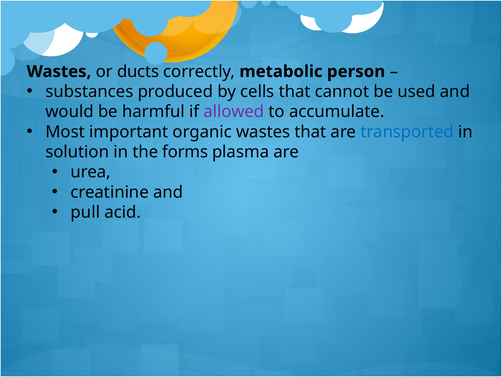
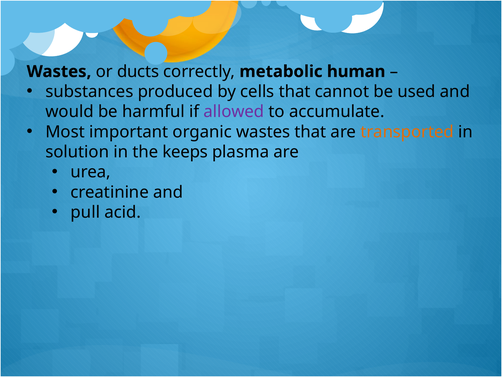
person: person -> human
transported colour: blue -> orange
forms: forms -> keeps
